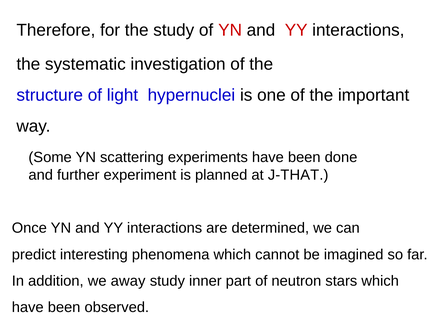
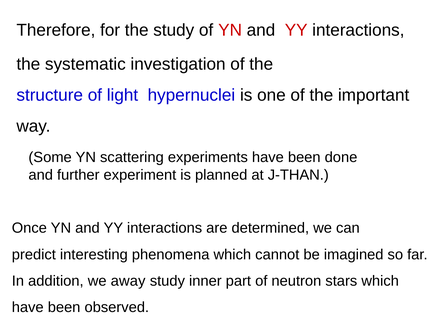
J-THAT: J-THAT -> J-THAN
